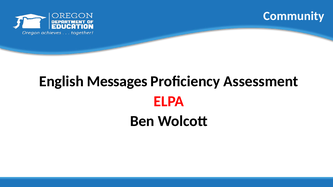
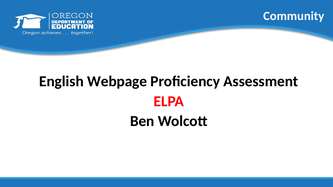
Messages: Messages -> Webpage
